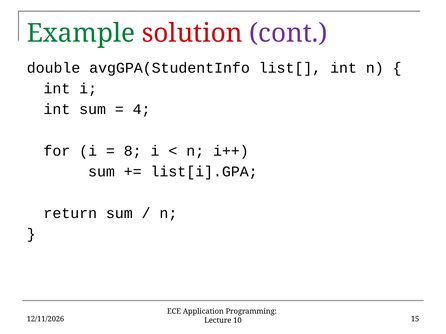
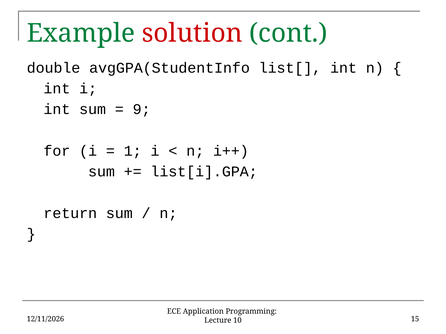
cont colour: purple -> green
4: 4 -> 9
8: 8 -> 1
